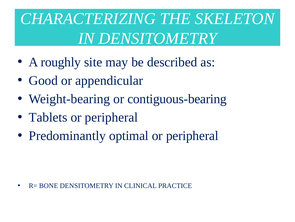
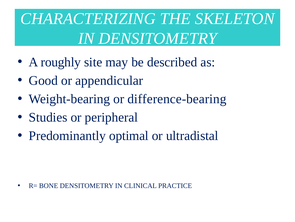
contiguous-bearing: contiguous-bearing -> difference-bearing
Tablets: Tablets -> Studies
peripheral at (192, 135): peripheral -> ultradistal
